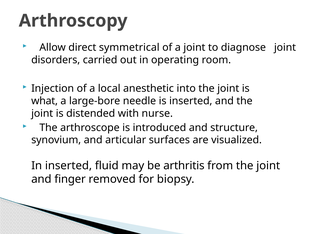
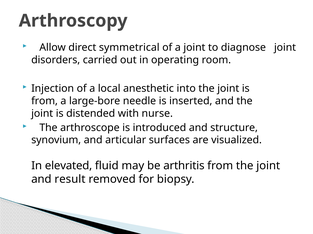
what at (45, 101): what -> from
In inserted: inserted -> elevated
finger: finger -> result
